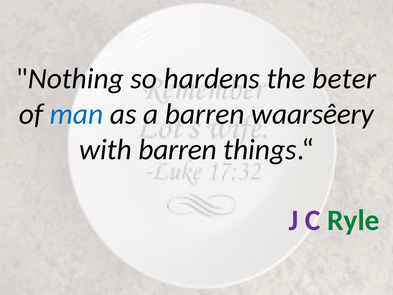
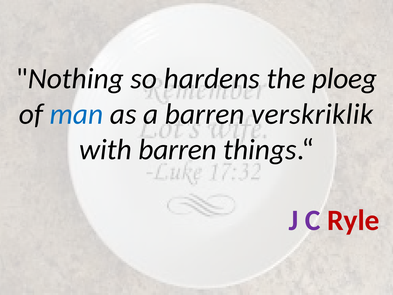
beter: beter -> ploeg
waarsêery: waarsêery -> verskriklik
Ryle colour: green -> red
